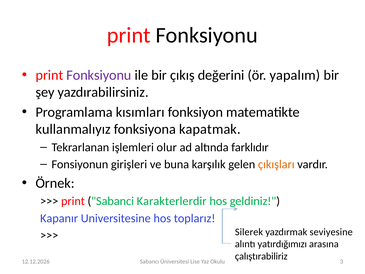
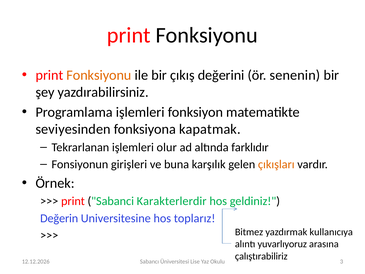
Fonksiyonu at (99, 75) colour: purple -> orange
yapalım: yapalım -> senenin
Programlama kısımları: kısımları -> işlemleri
kullanmalıyız: kullanmalıyız -> seviyesinden
Kapanır: Kapanır -> Değerin
Silerek: Silerek -> Bitmez
seviyesine: seviyesine -> kullanıcıya
yatırdığımızı: yatırdığımızı -> yuvarlıyoruz
